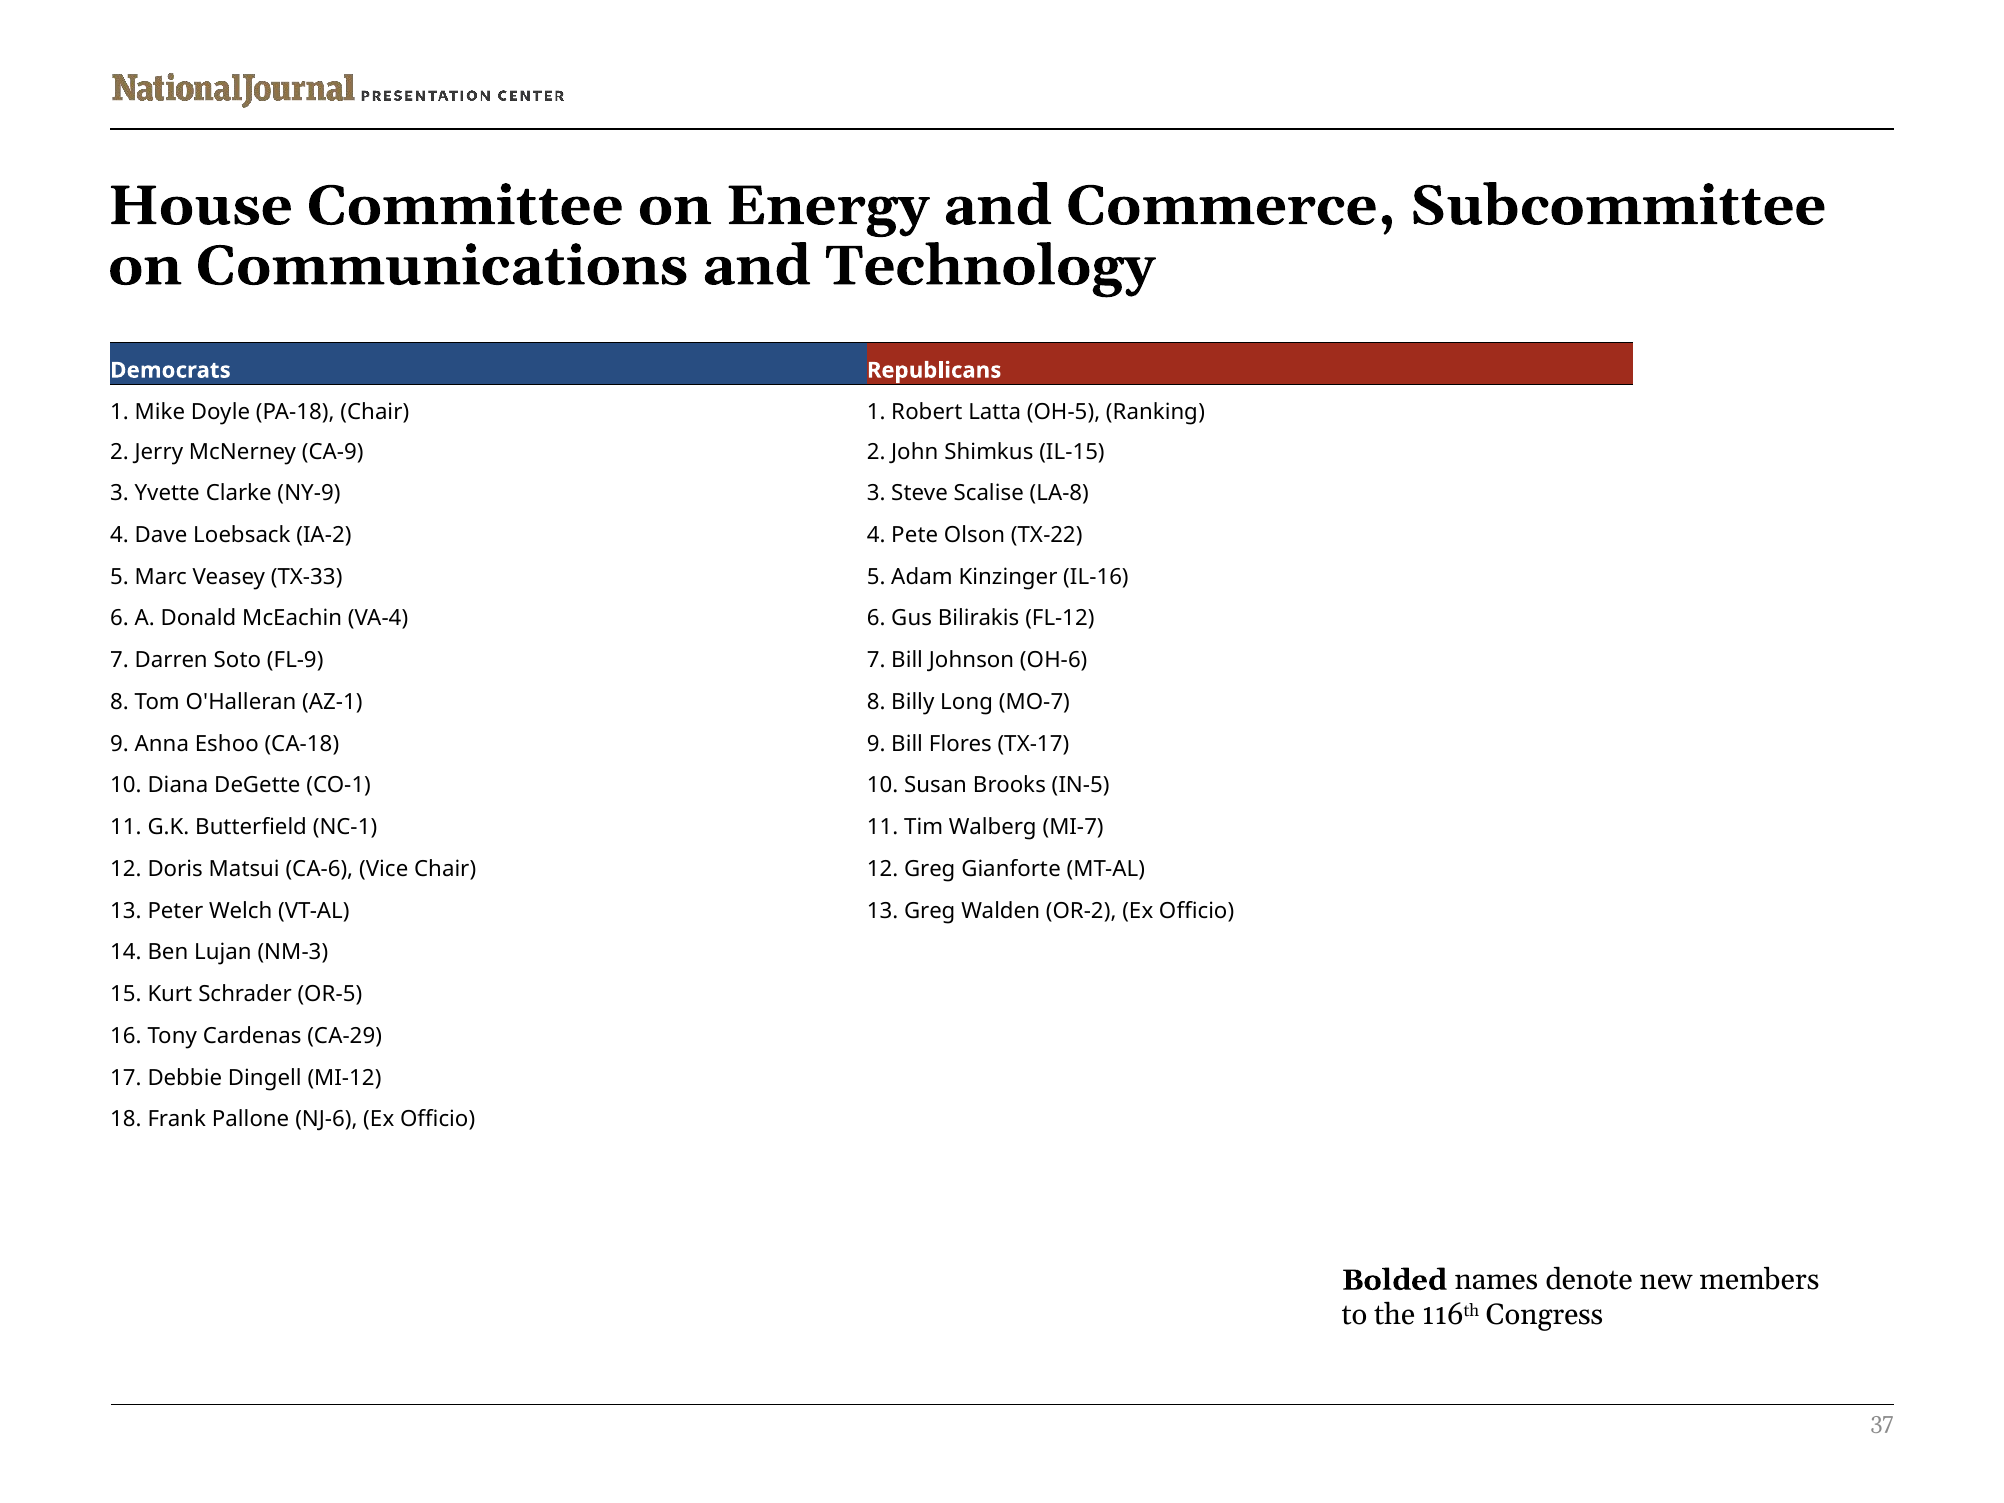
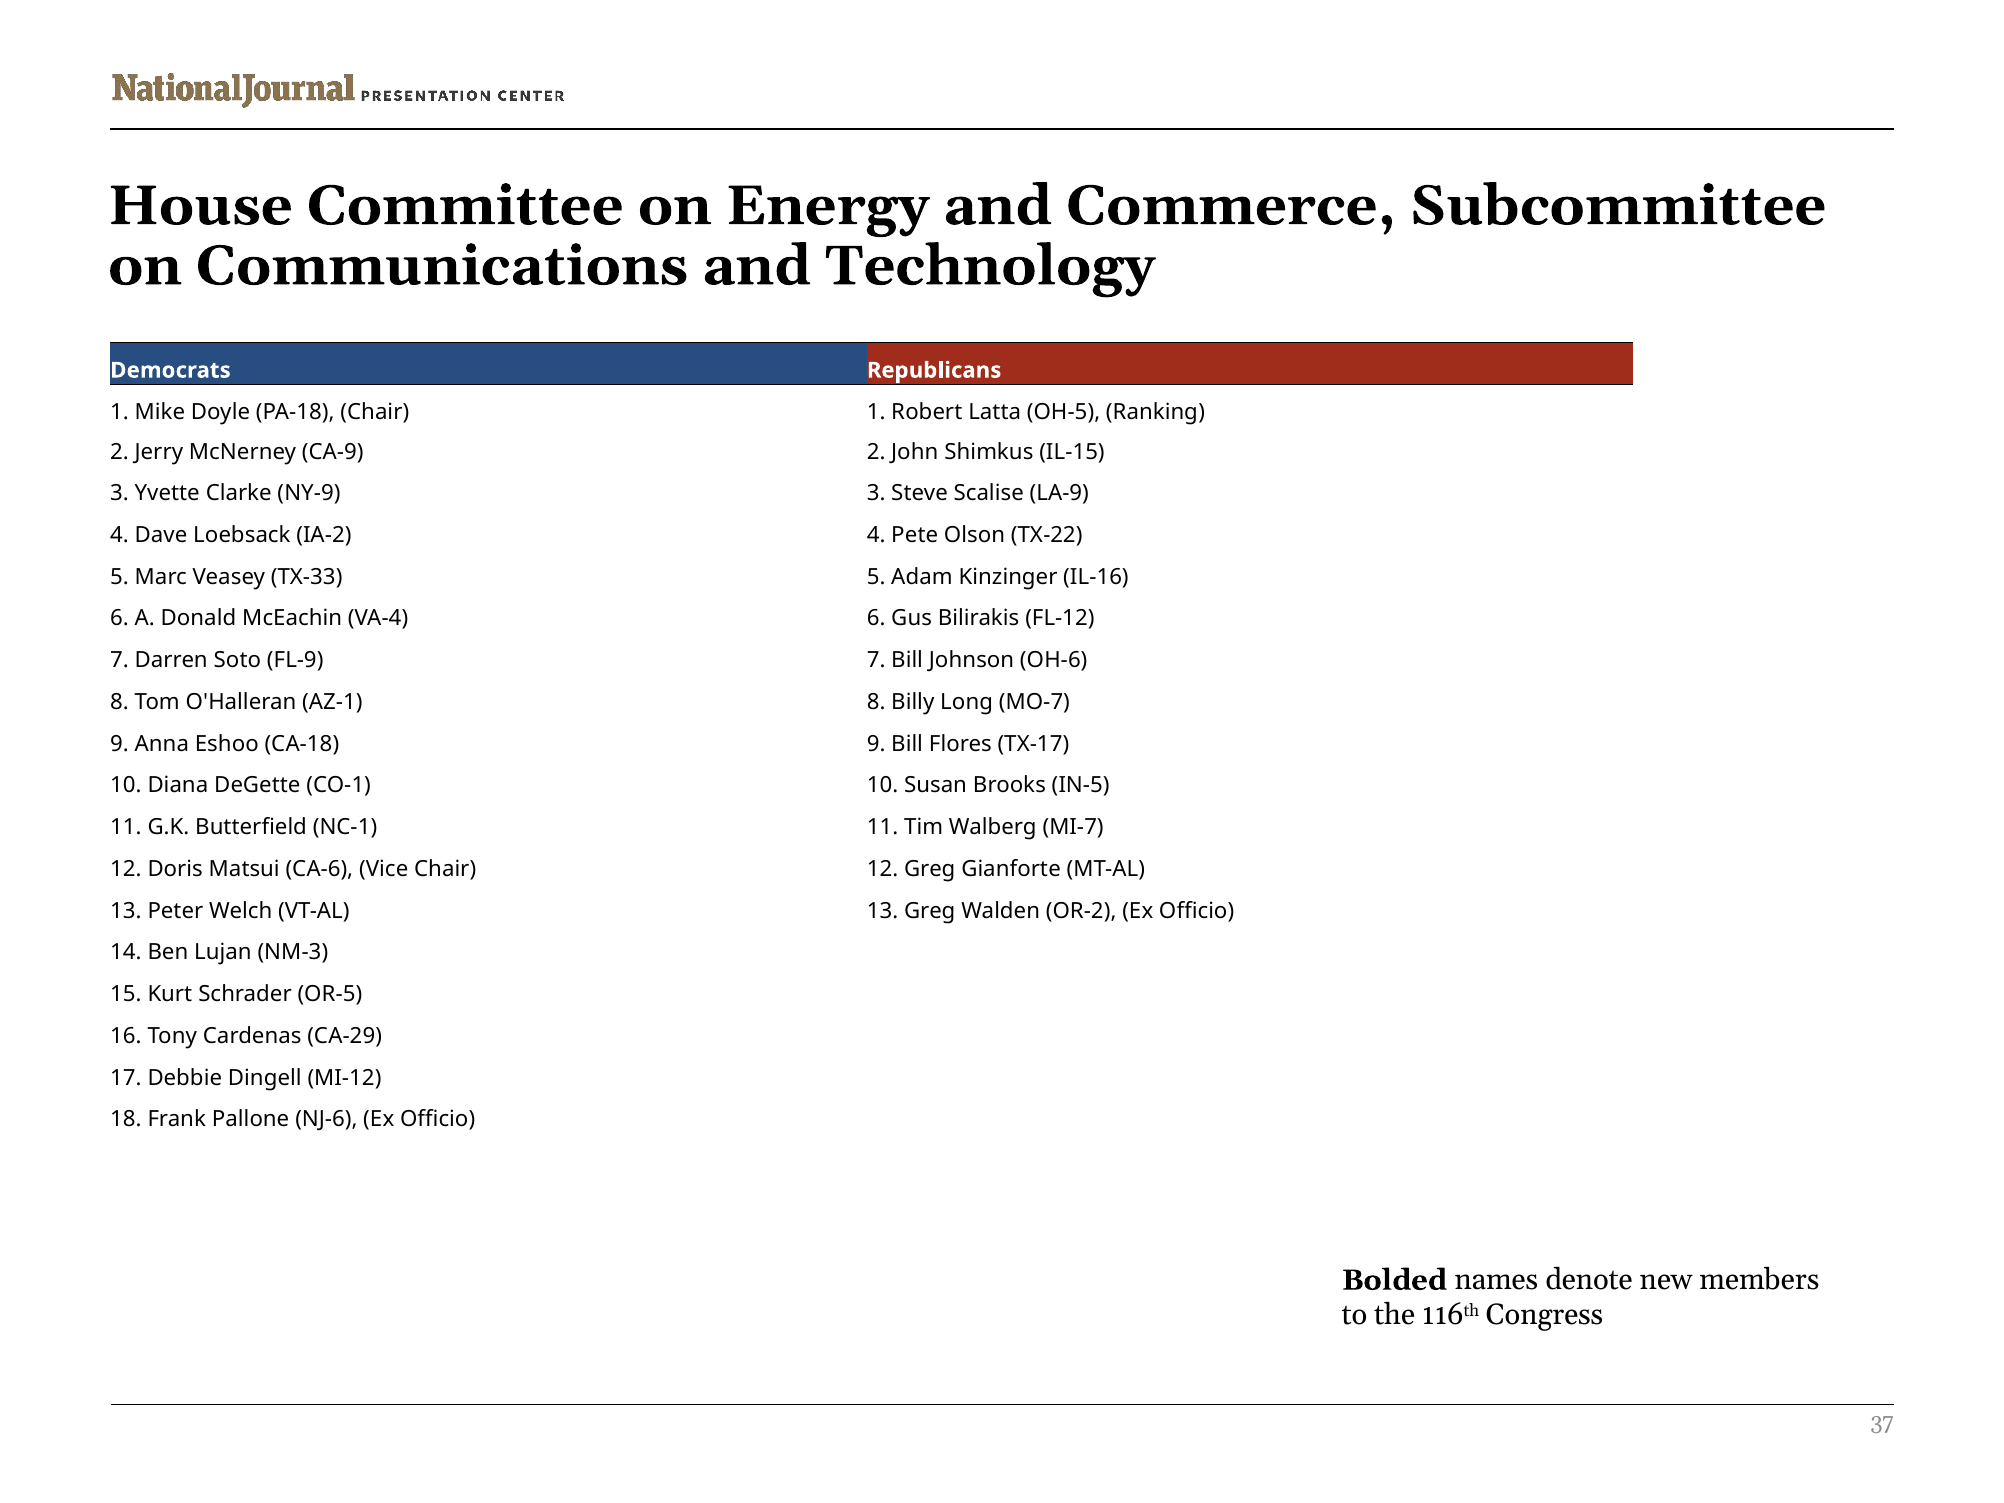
LA-8: LA-8 -> LA-9
